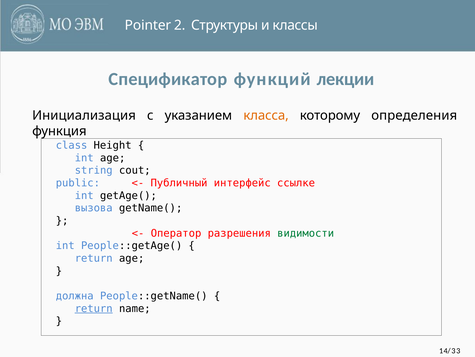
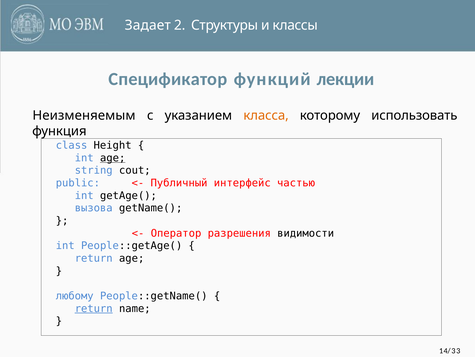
Pointer: Pointer -> Задает
Инициализация: Инициализация -> Неизменяемым
определения: определения -> использовать
age at (113, 158) underline: none -> present
ссылке: ссылке -> частью
видимости colour: green -> black
должна: должна -> любому
